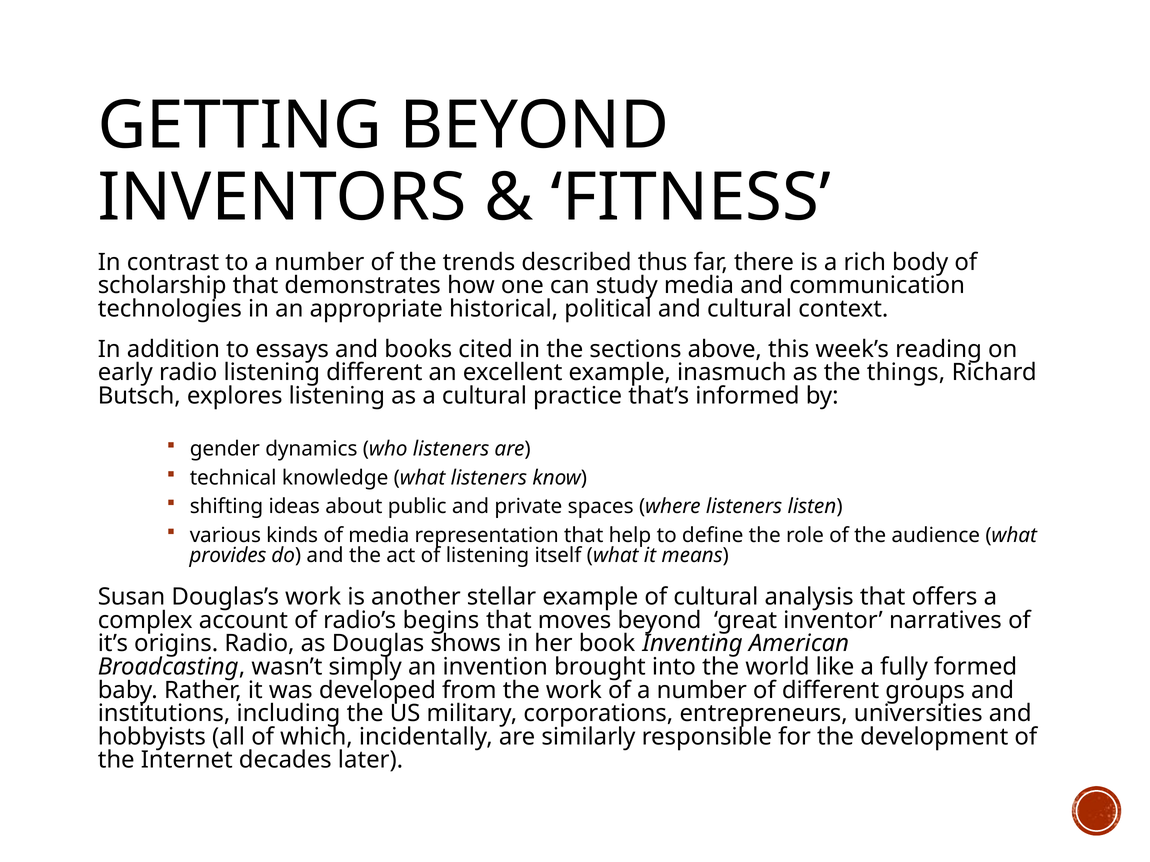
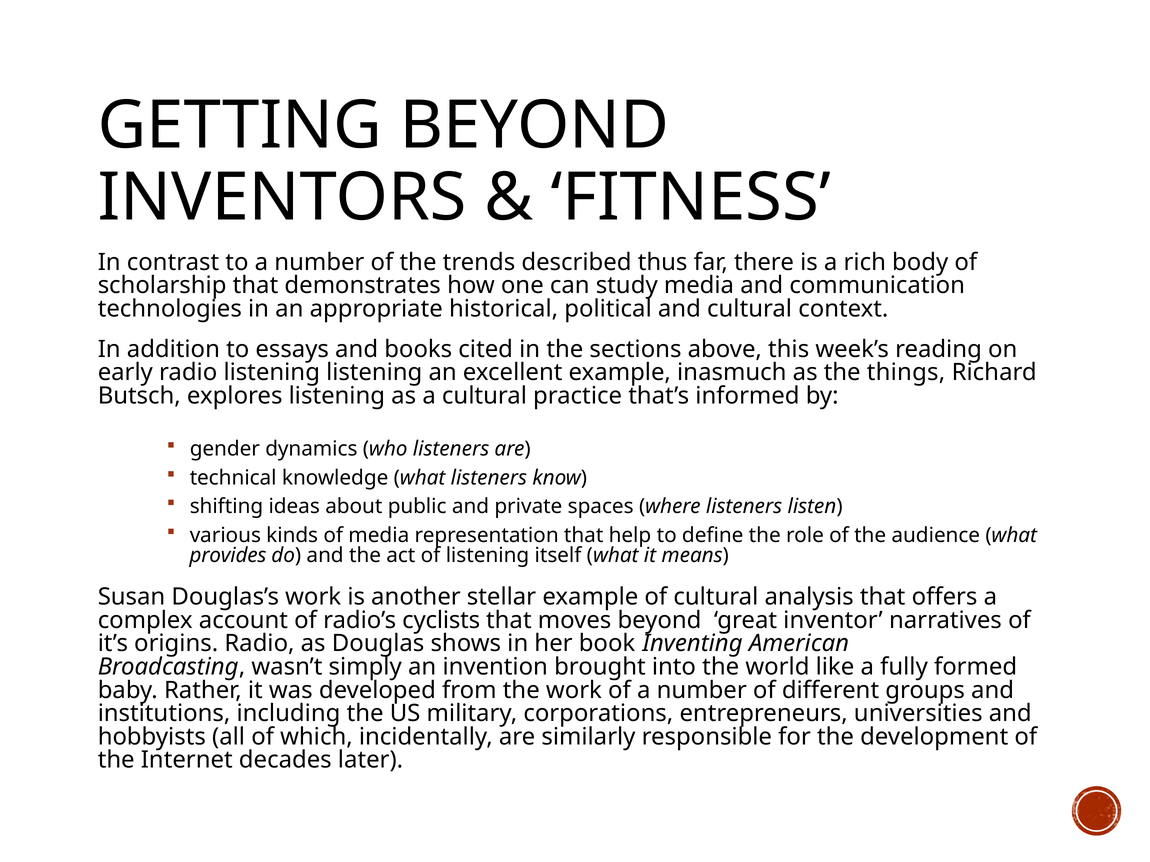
listening different: different -> listening
begins: begins -> cyclists
